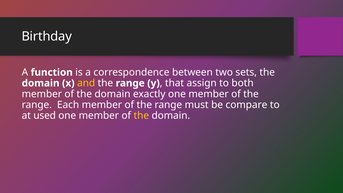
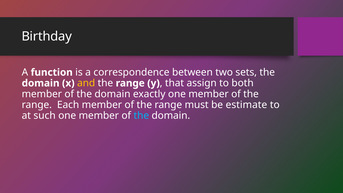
compare: compare -> estimate
used: used -> such
the at (141, 115) colour: yellow -> light blue
